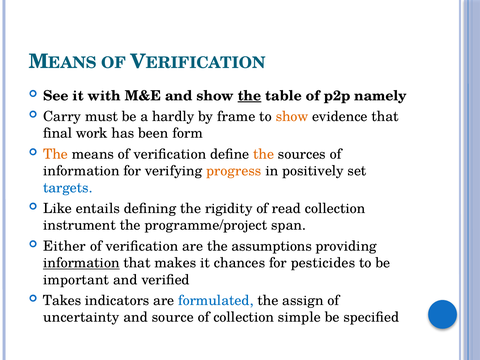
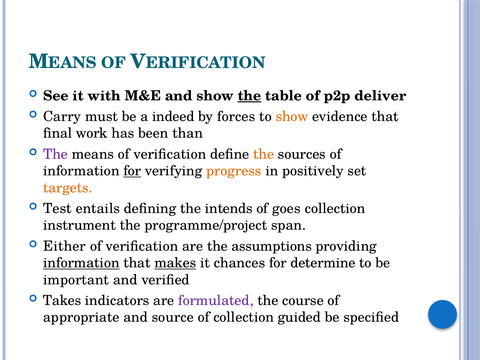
namely: namely -> deliver
hardly: hardly -> indeed
frame: frame -> forces
form: form -> than
The at (56, 154) colour: orange -> purple
for at (132, 171) underline: none -> present
targets colour: blue -> orange
Like: Like -> Test
rigidity: rigidity -> intends
read: read -> goes
makes underline: none -> present
pesticides: pesticides -> determine
formulated colour: blue -> purple
assign: assign -> course
uncertainty: uncertainty -> appropriate
simple: simple -> guided
